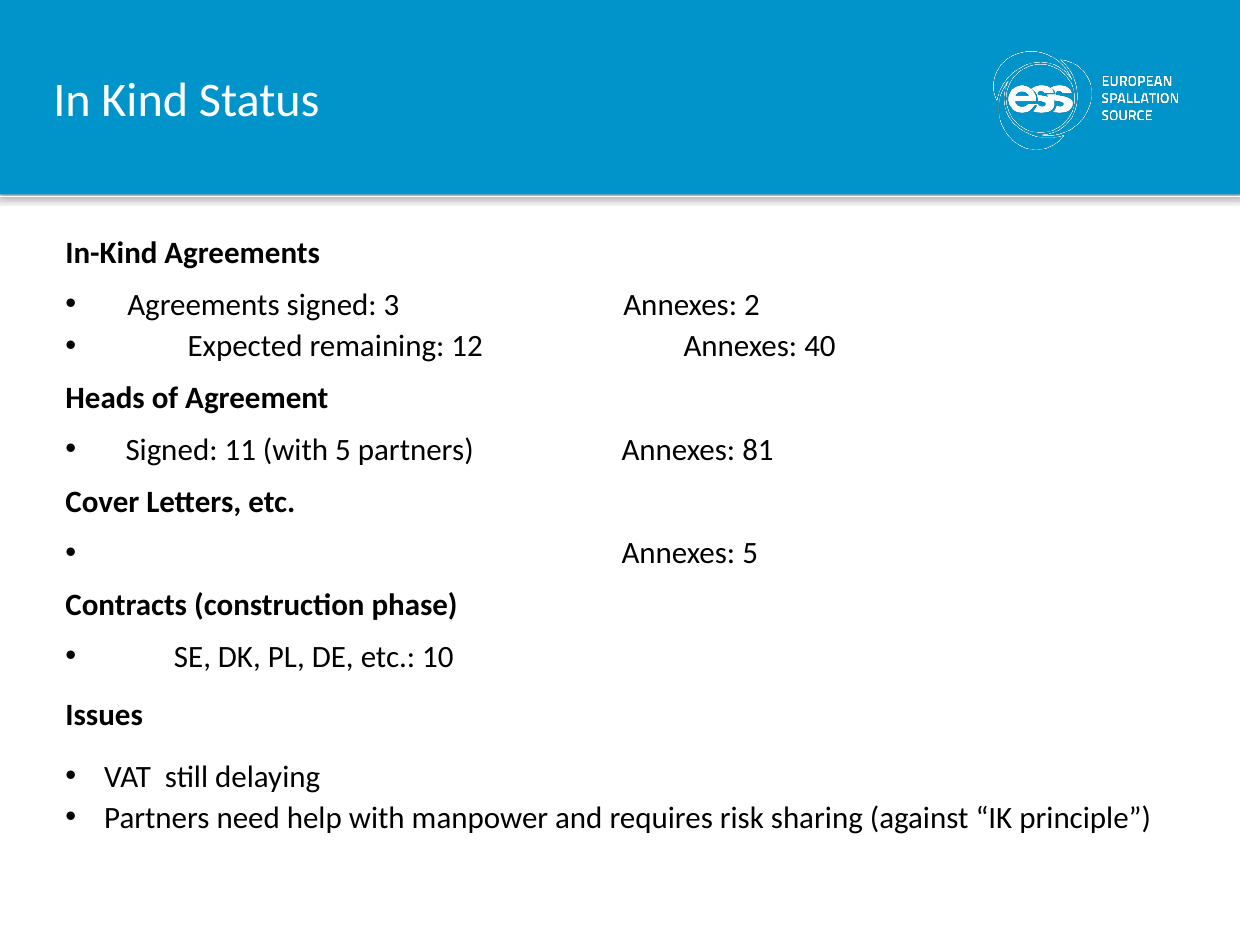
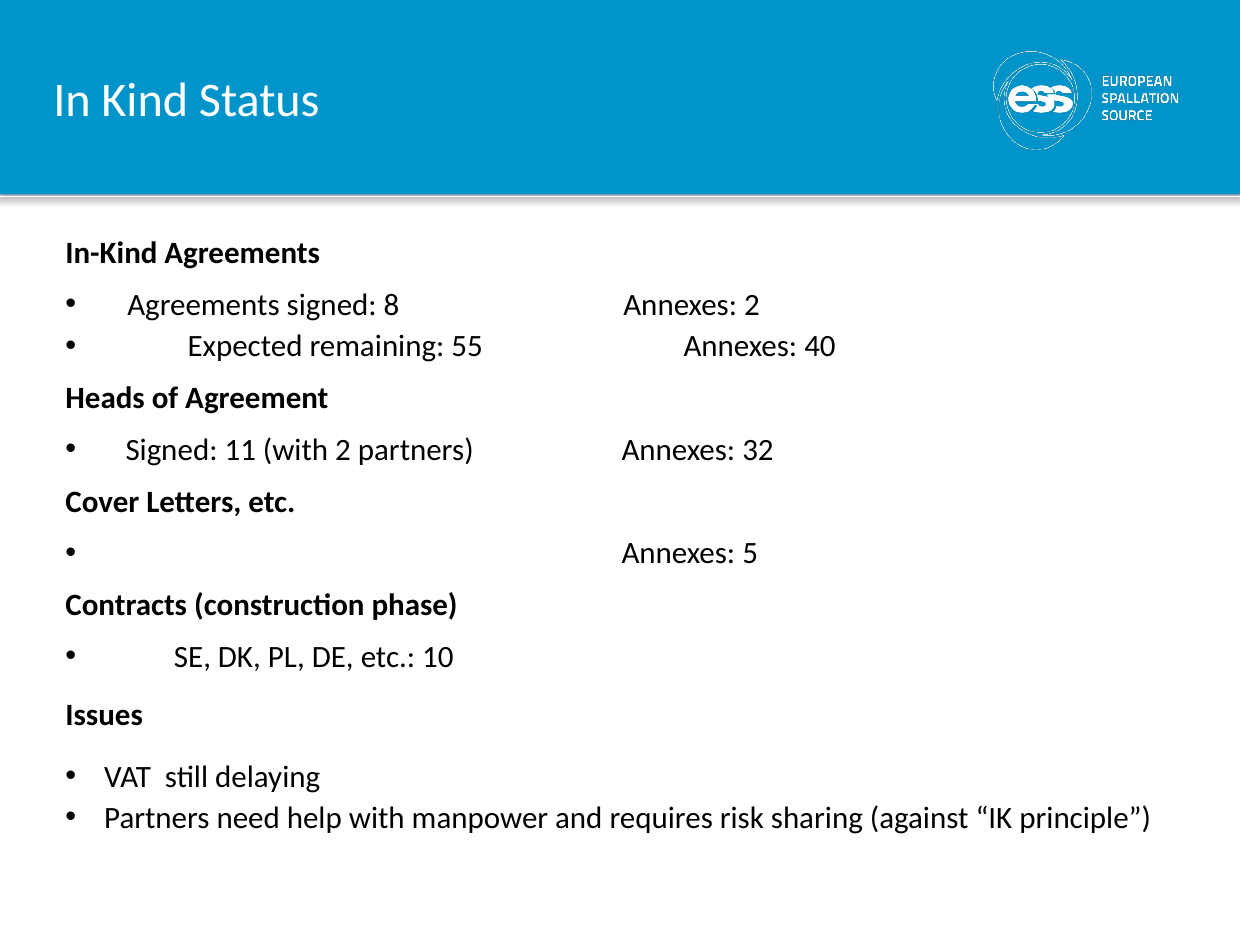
3: 3 -> 8
12: 12 -> 55
with 5: 5 -> 2
81: 81 -> 32
